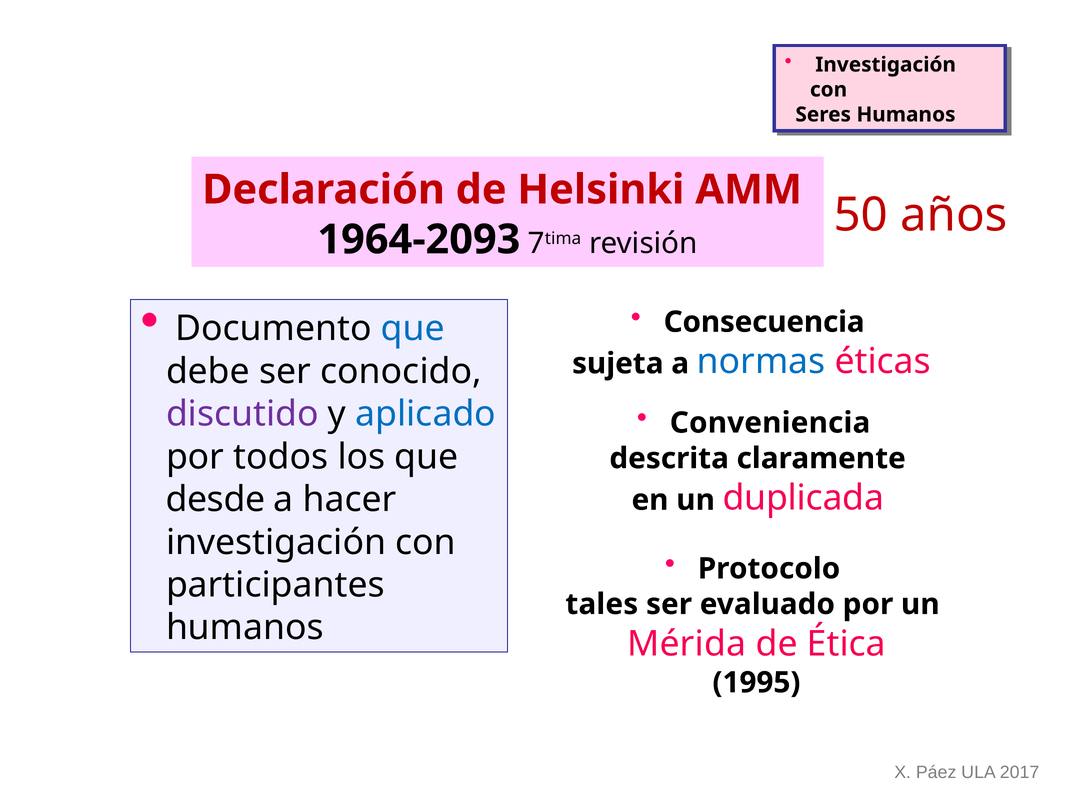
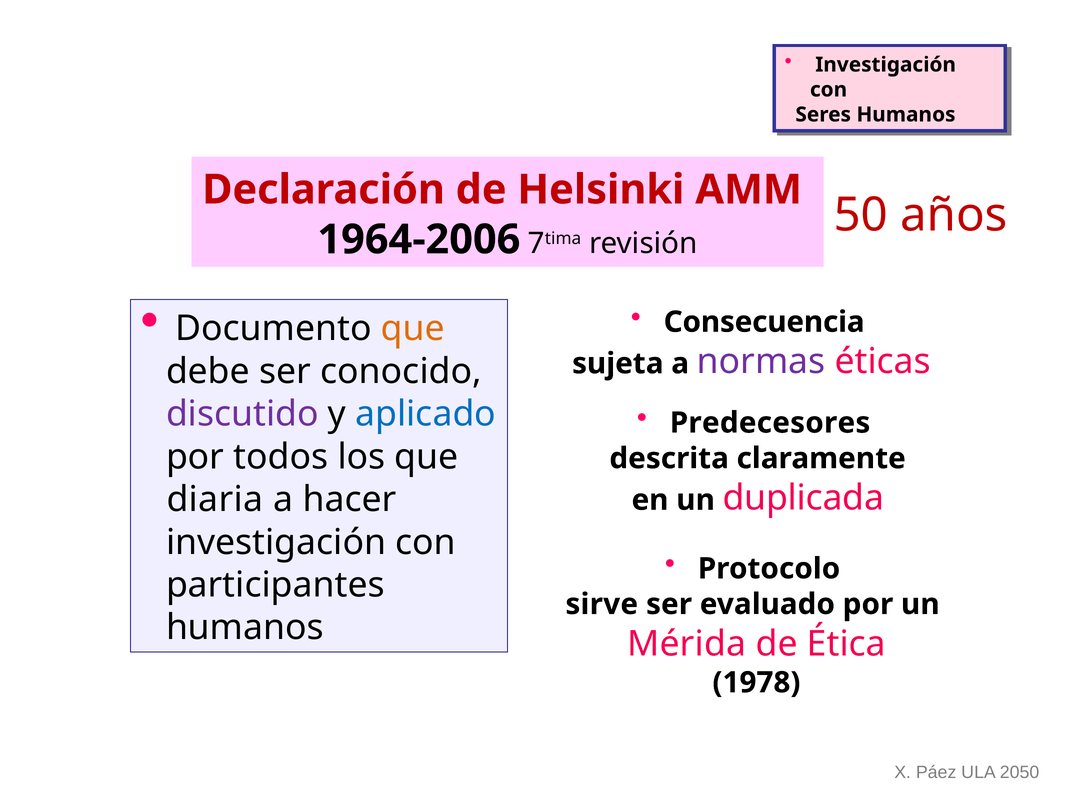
1964-2093: 1964-2093 -> 1964-2006
que at (413, 329) colour: blue -> orange
normas colour: blue -> purple
Conveniencia: Conveniencia -> Predecesores
desde: desde -> diaria
tales: tales -> sirve
1995: 1995 -> 1978
2017: 2017 -> 2050
